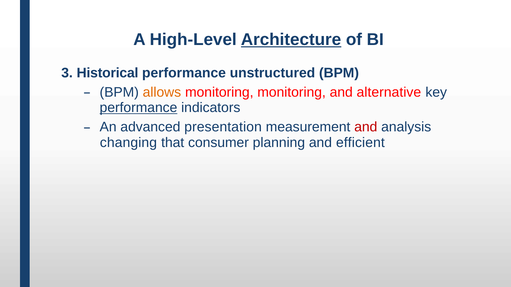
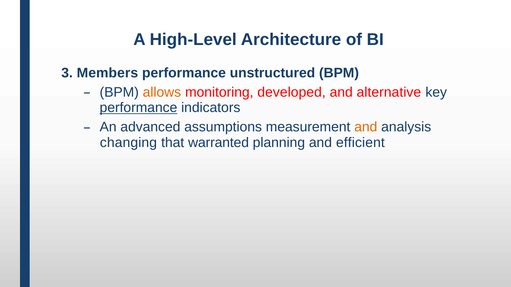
Architecture underline: present -> none
Historical: Historical -> Members
monitoring monitoring: monitoring -> developed
presentation: presentation -> assumptions
and at (366, 127) colour: red -> orange
consumer: consumer -> warranted
